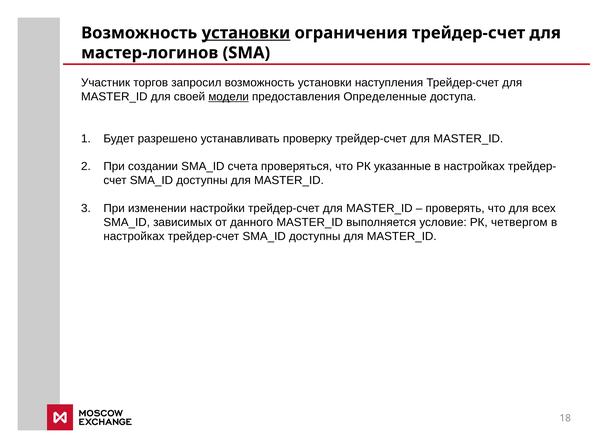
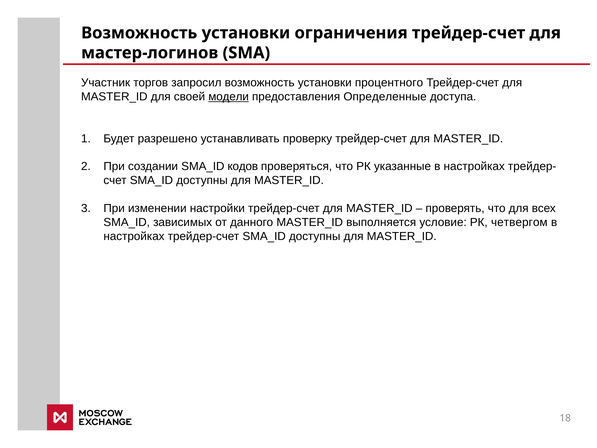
установки at (246, 33) underline: present -> none
наступления: наступления -> процентного
счета: счета -> кодов
